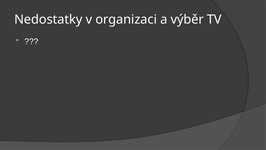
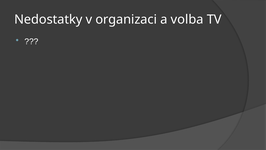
výběr: výběr -> volba
